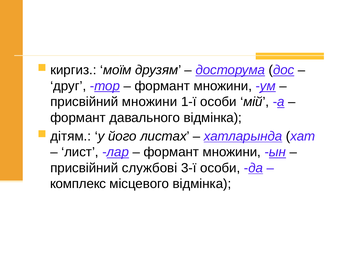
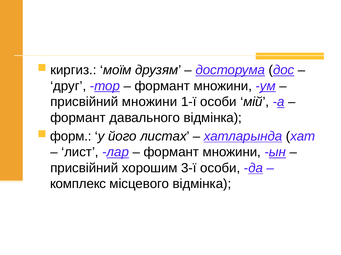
дітям: дітям -> форм
службові: службові -> хорошим
